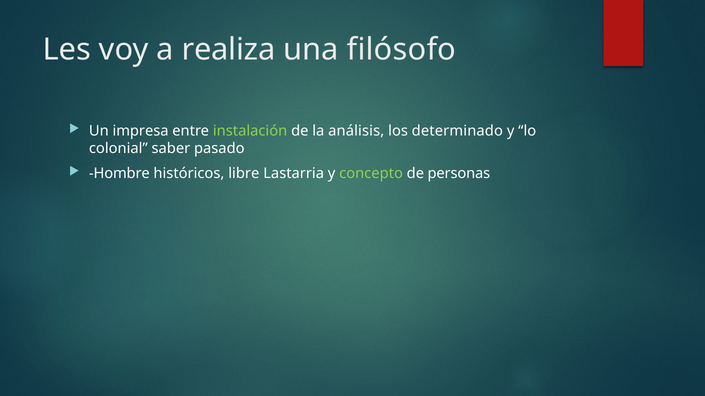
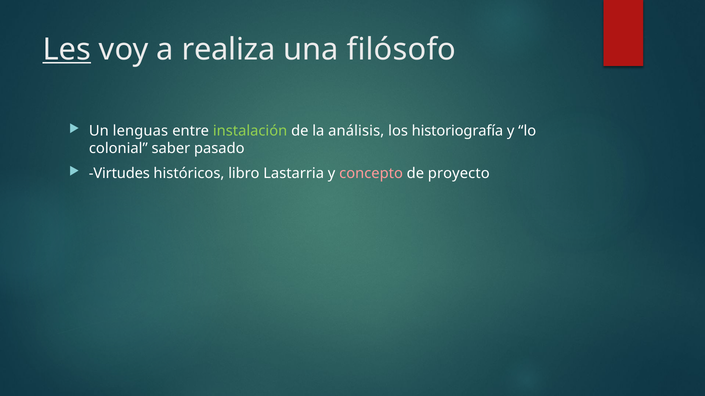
Les underline: none -> present
impresa: impresa -> lenguas
determinado: determinado -> historiografía
Hombre: Hombre -> Virtudes
libre: libre -> libro
concepto colour: light green -> pink
personas: personas -> proyecto
